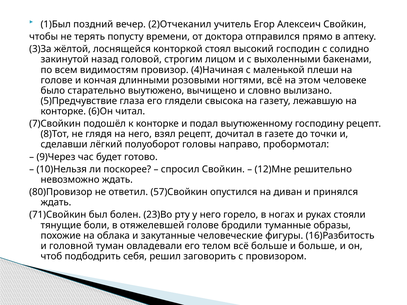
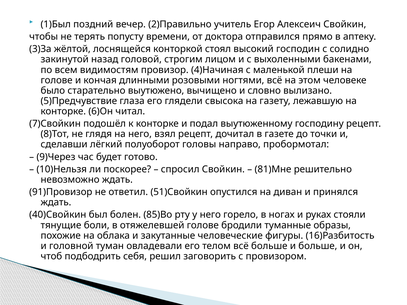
2)Отчеканил: 2)Отчеканил -> 2)Правильно
12)Мне: 12)Мне -> 81)Мне
80)Провизор: 80)Провизор -> 91)Провизор
57)Свойкин: 57)Свойкин -> 51)Свойкин
71)Свойкин: 71)Свойкин -> 40)Свойкин
23)Во: 23)Во -> 85)Во
